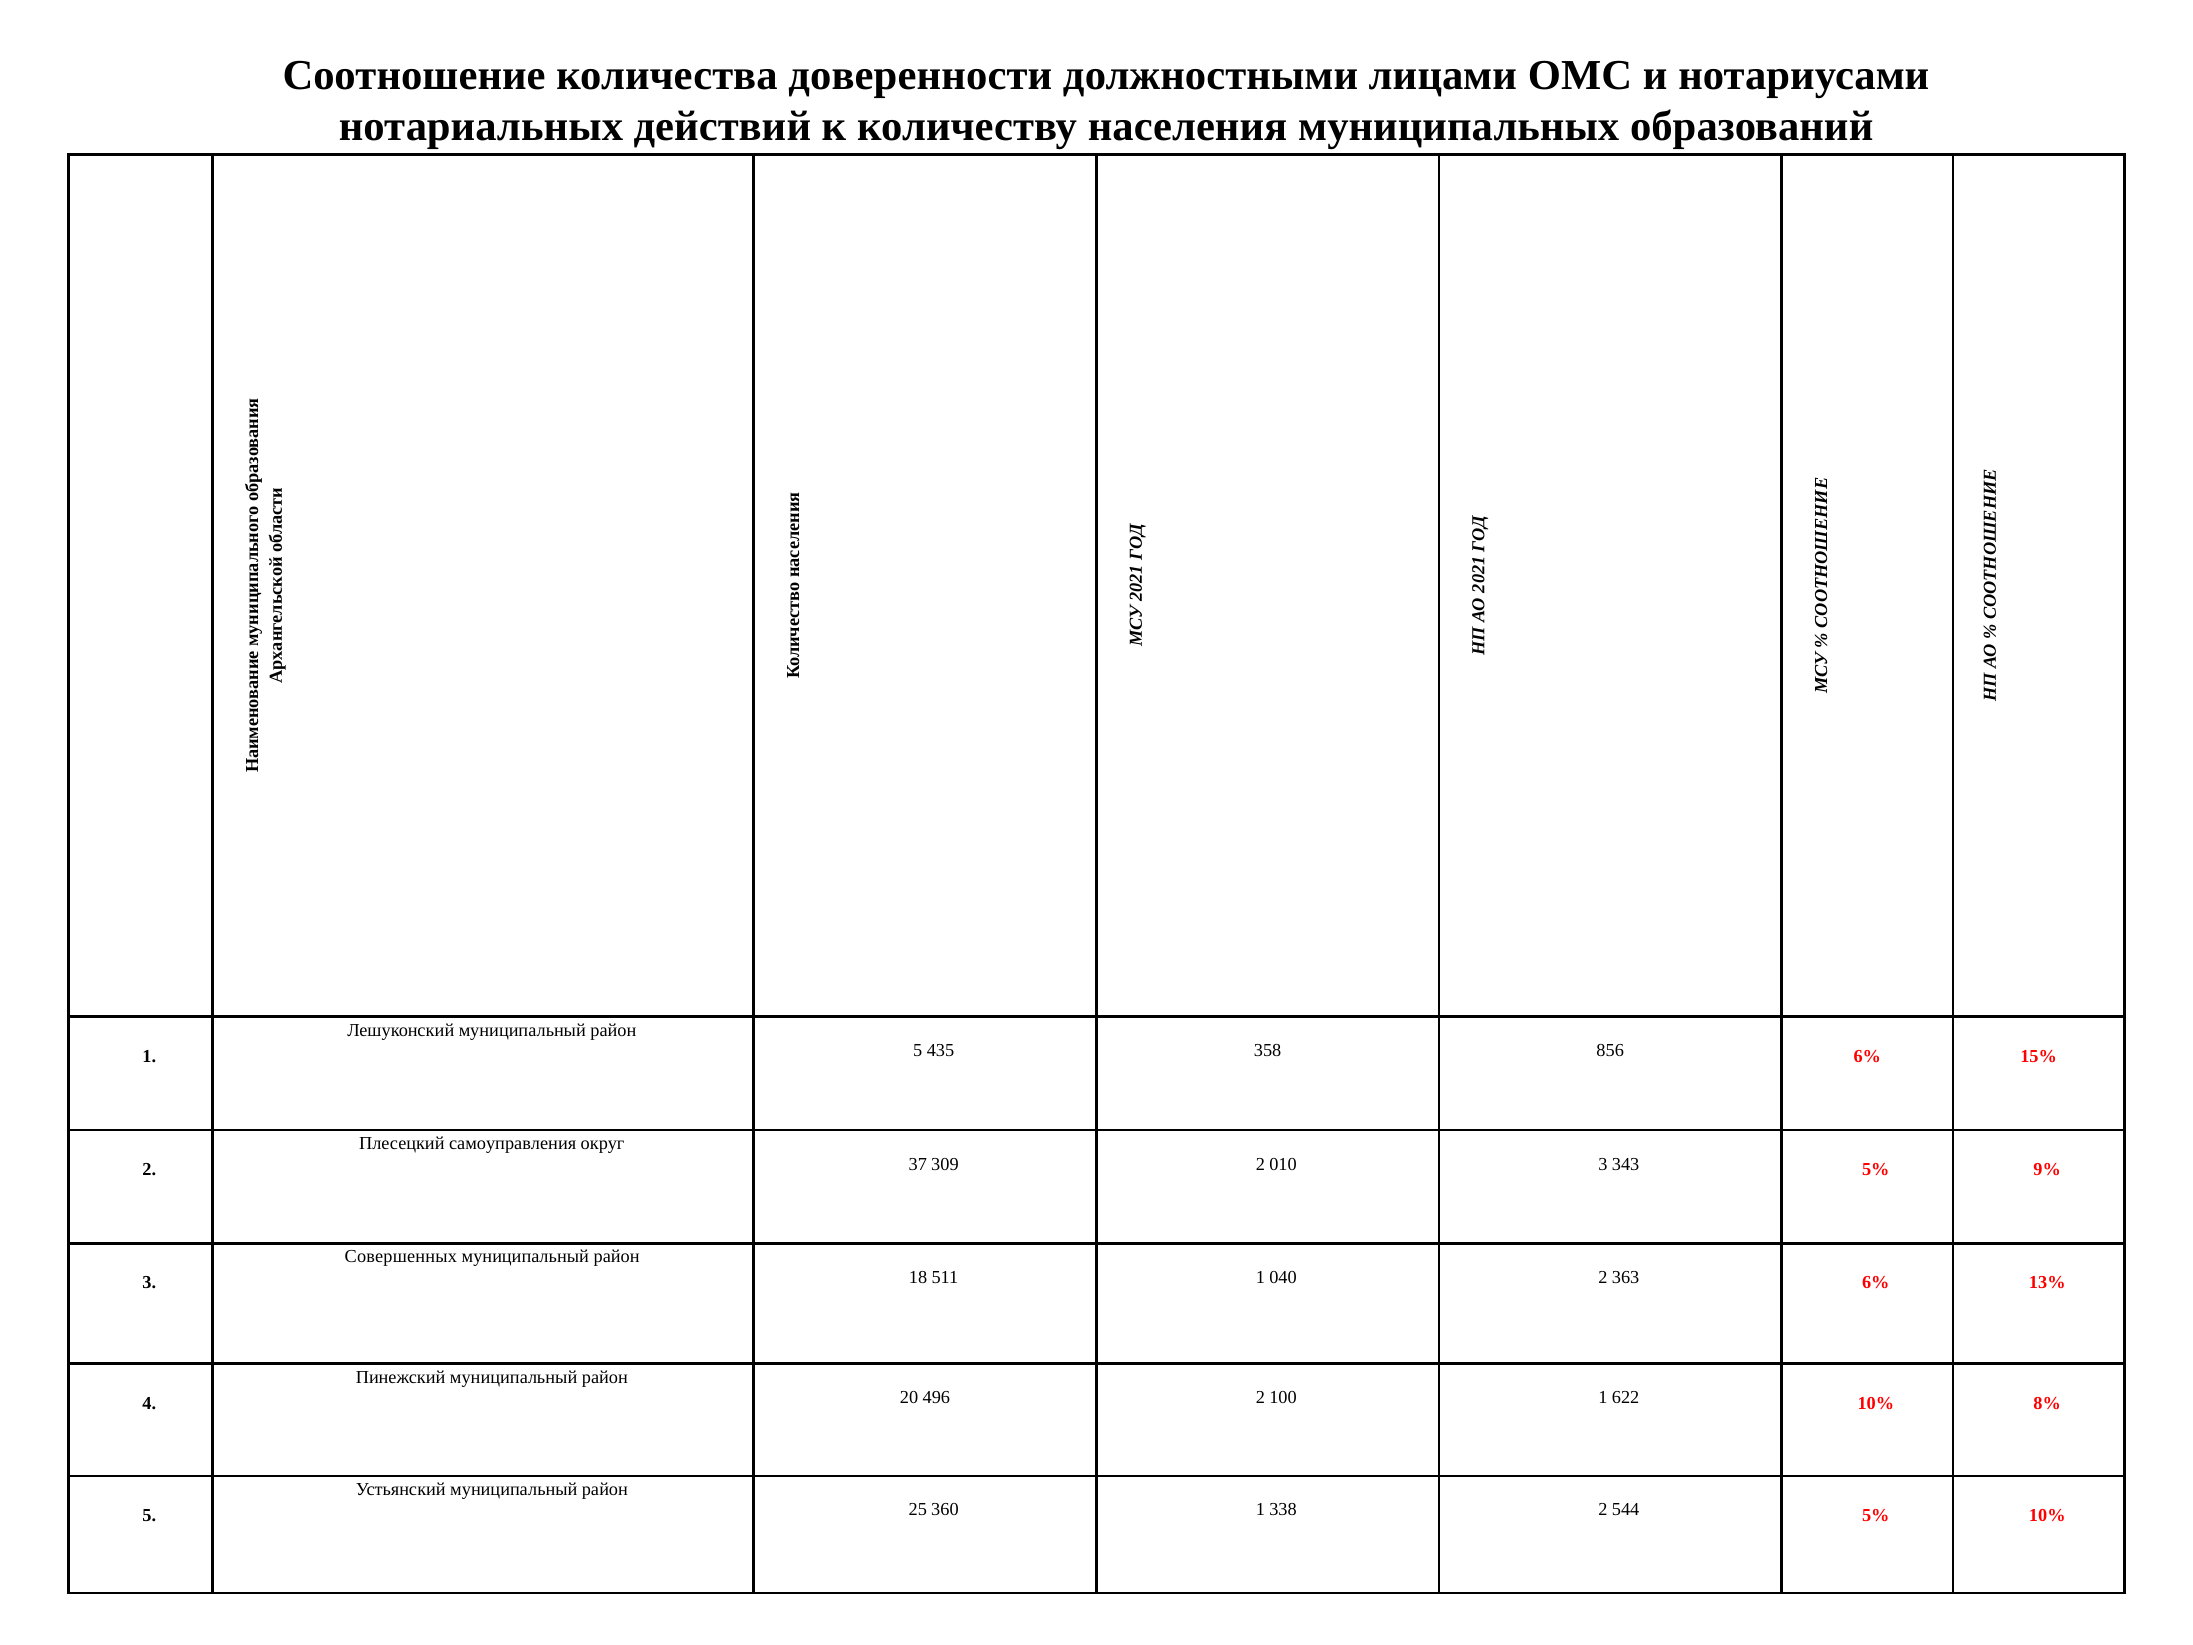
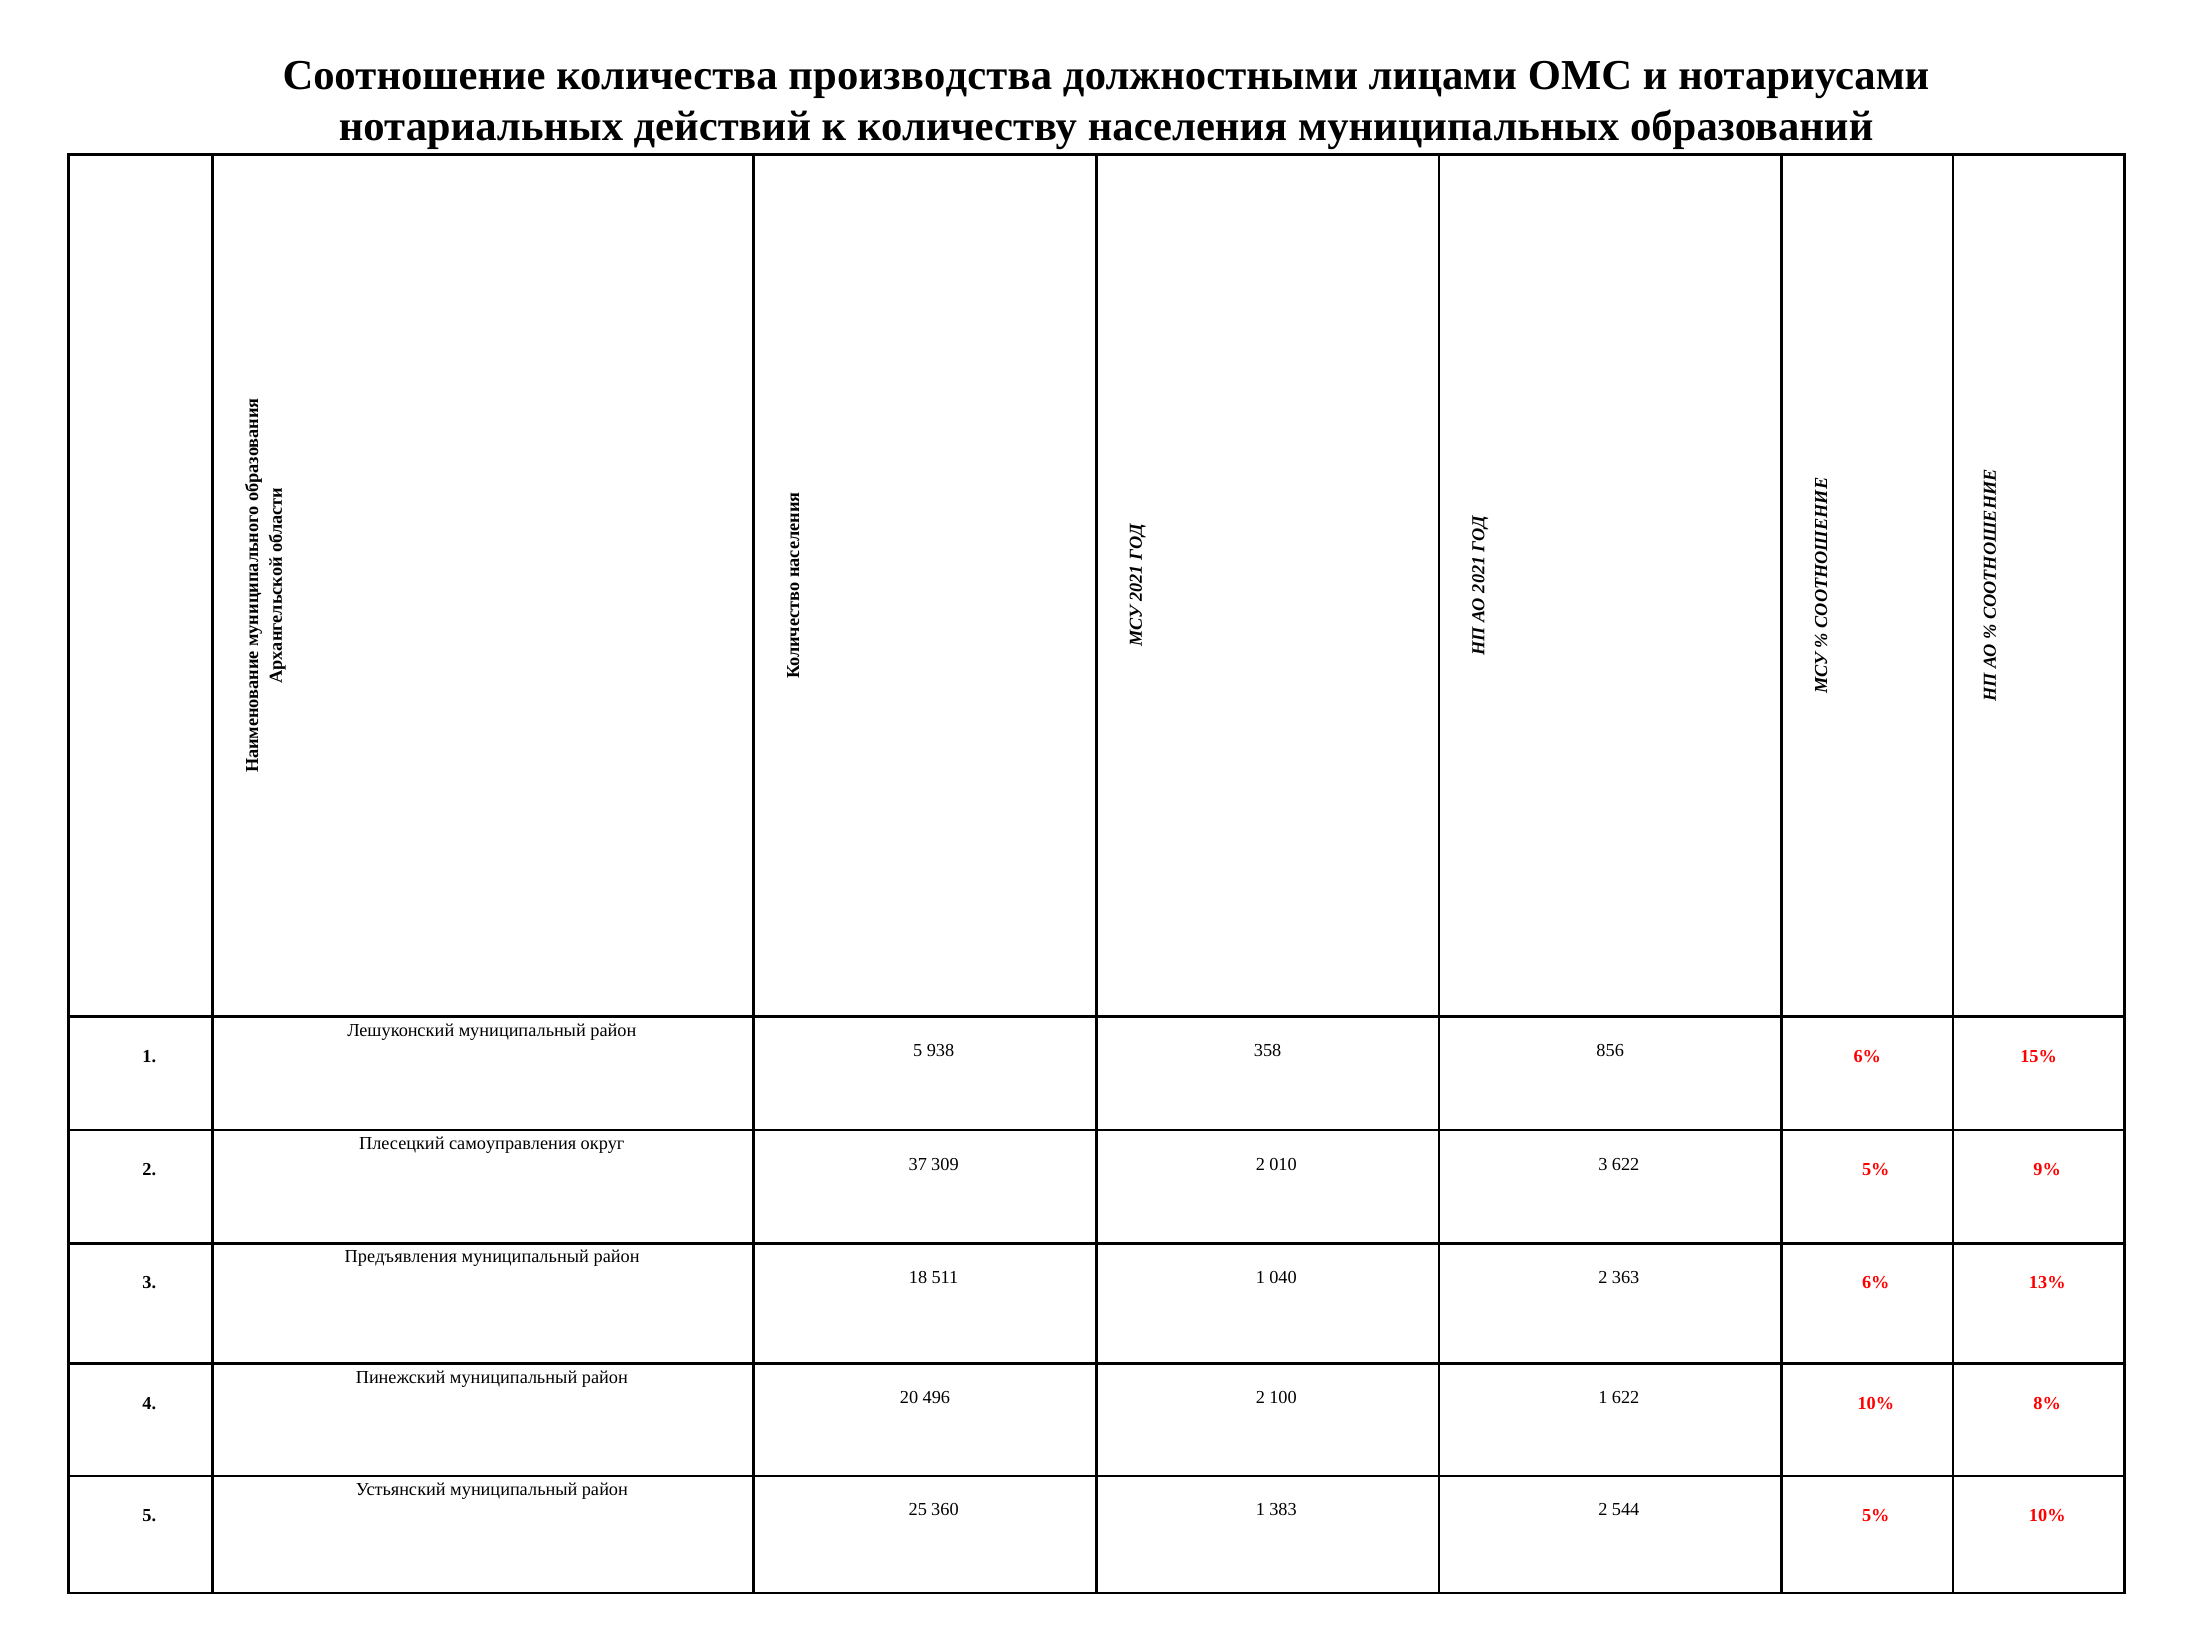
доверенности: доверенности -> производства
435: 435 -> 938
3 343: 343 -> 622
Совершенных: Совершенных -> Предъявления
338: 338 -> 383
